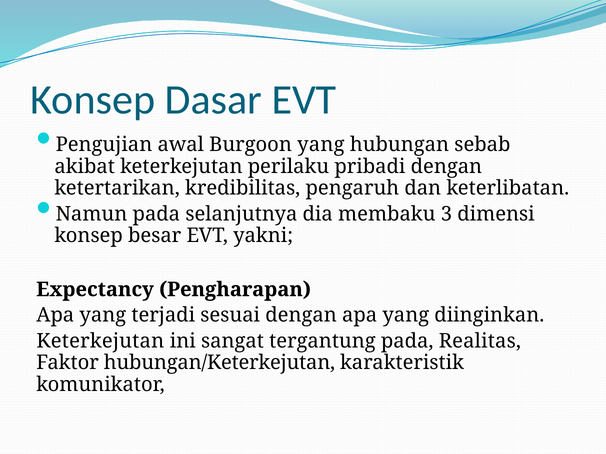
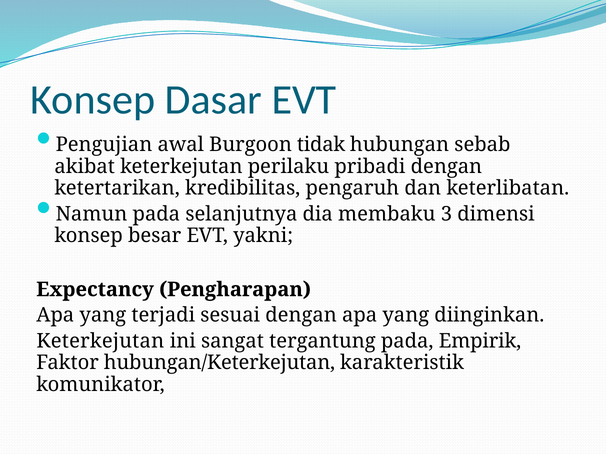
Burgoon yang: yang -> tidak
Realitas: Realitas -> Empirik
